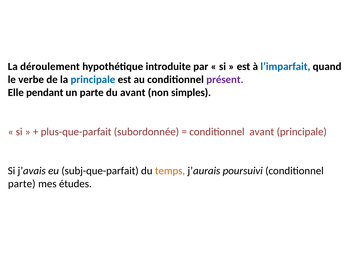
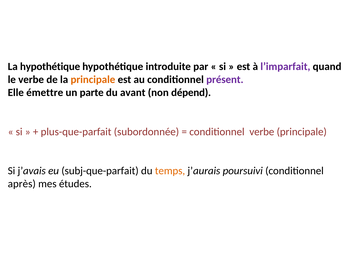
La déroulement: déroulement -> hypothétique
l’imparfait colour: blue -> purple
principale at (93, 80) colour: blue -> orange
pendant: pendant -> émettre
simples: simples -> dépend
conditionnel avant: avant -> verbe
parte at (22, 184): parte -> après
